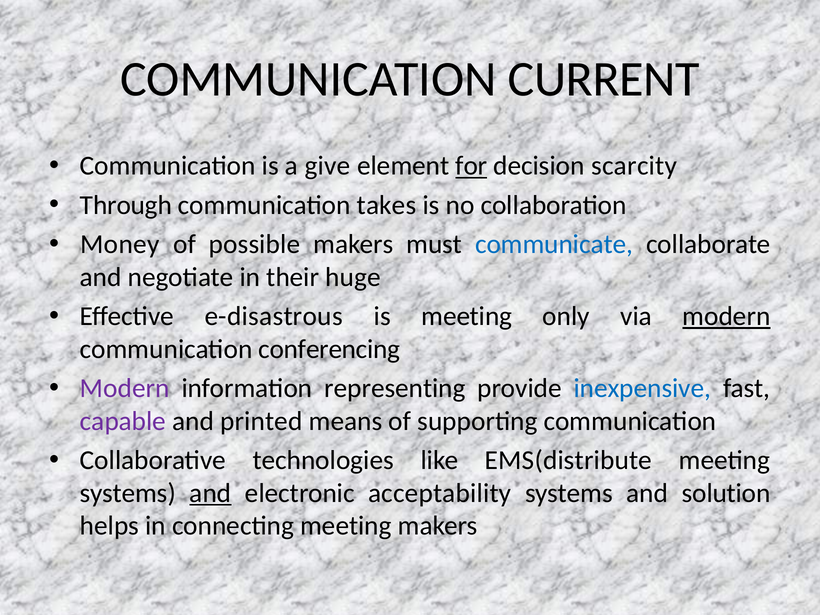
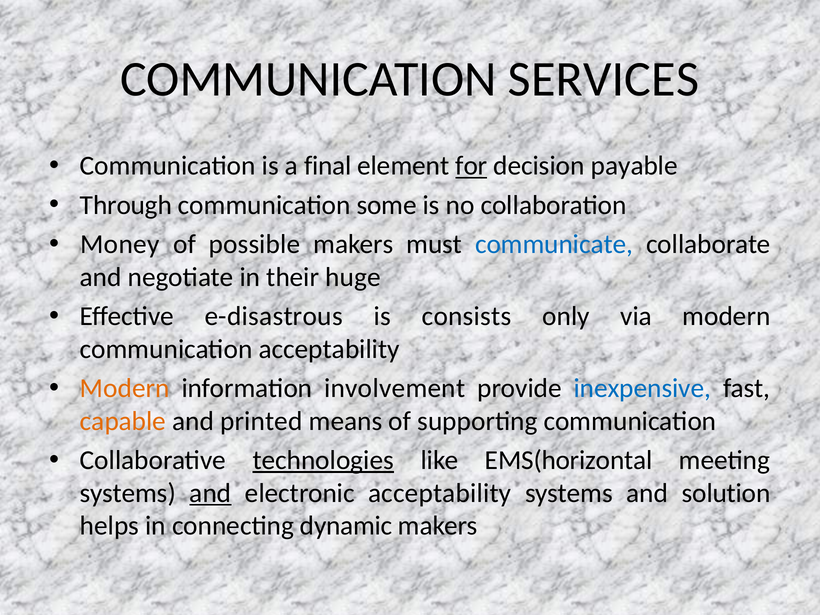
CURRENT: CURRENT -> SERVICES
give: give -> final
scarcity: scarcity -> payable
takes: takes -> some
is meeting: meeting -> consists
modern at (726, 316) underline: present -> none
communication conferencing: conferencing -> acceptability
Modern at (125, 388) colour: purple -> orange
representing: representing -> involvement
capable colour: purple -> orange
technologies underline: none -> present
EMS(distribute: EMS(distribute -> EMS(horizontal
connecting meeting: meeting -> dynamic
